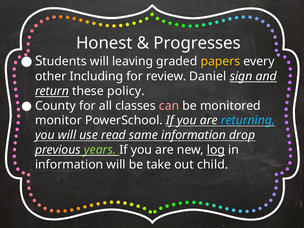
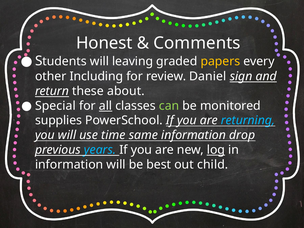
Progresses: Progresses -> Comments
policy: policy -> about
County: County -> Special
all underline: none -> present
can colour: pink -> light green
monitor: monitor -> supplies
read: read -> time
years colour: light green -> light blue
take: take -> best
